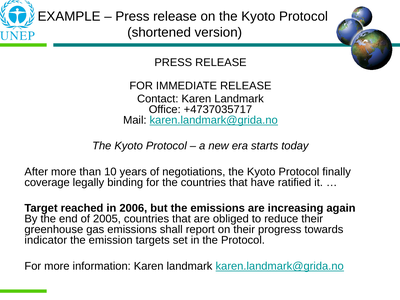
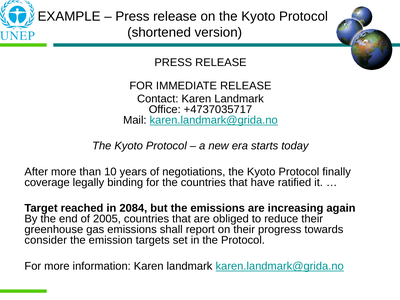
2006: 2006 -> 2084
indicator: indicator -> consider
